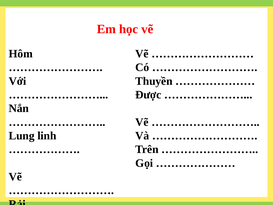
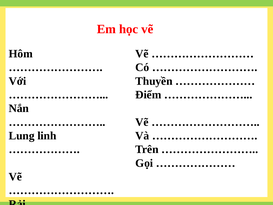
Được: Được -> Điểm
